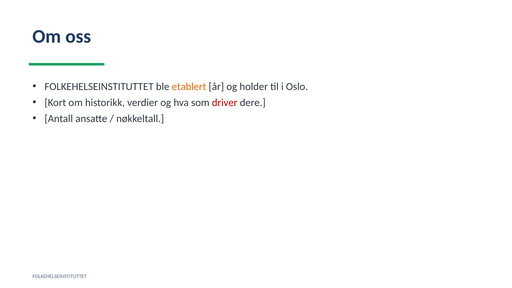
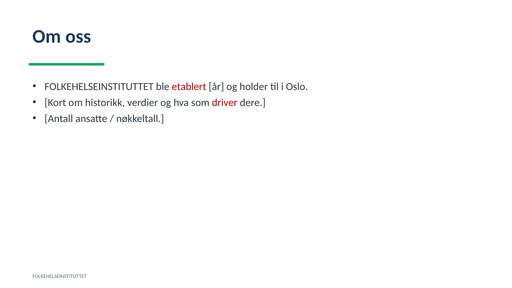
etablert colour: orange -> red
